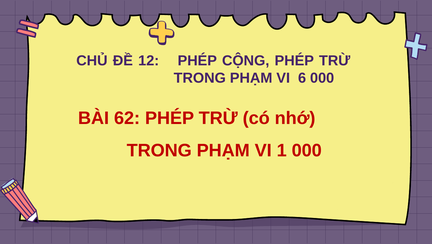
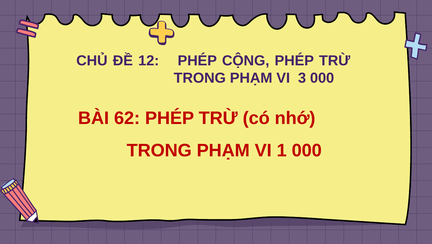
6: 6 -> 3
